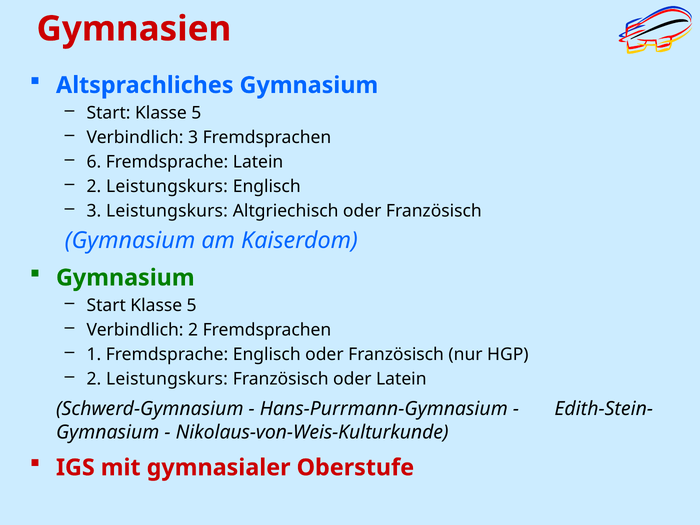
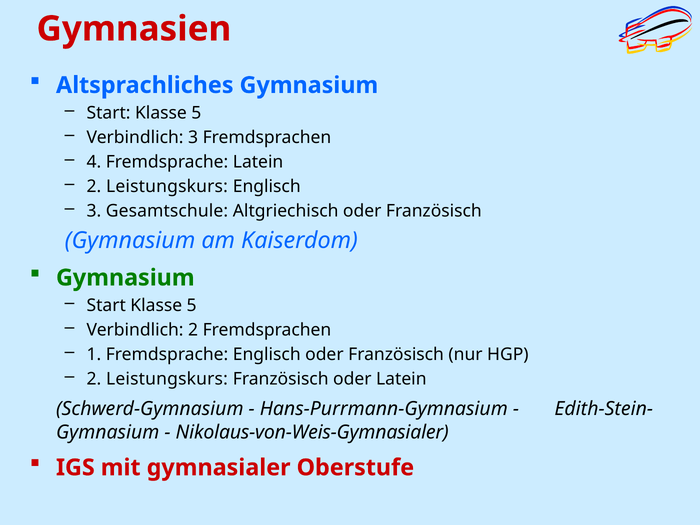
6: 6 -> 4
3 Leistungskurs: Leistungskurs -> Gesamtschule
Nikolaus-von-Weis-Kulturkunde: Nikolaus-von-Weis-Kulturkunde -> Nikolaus-von-Weis-Gymnasialer
